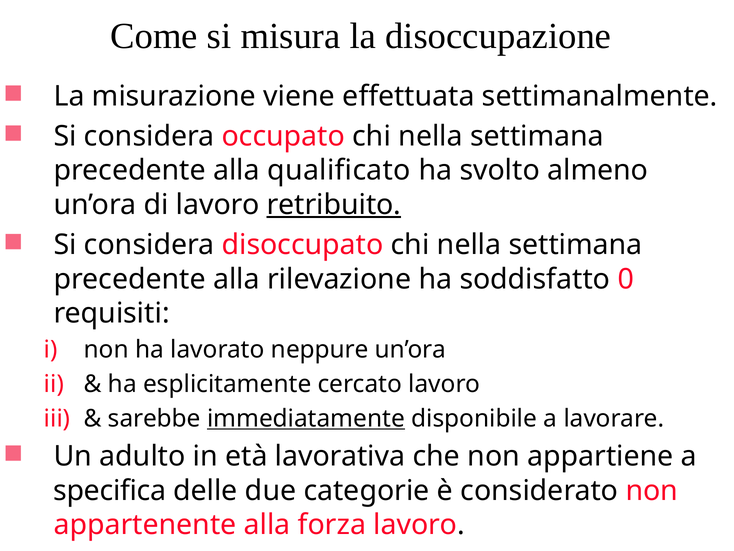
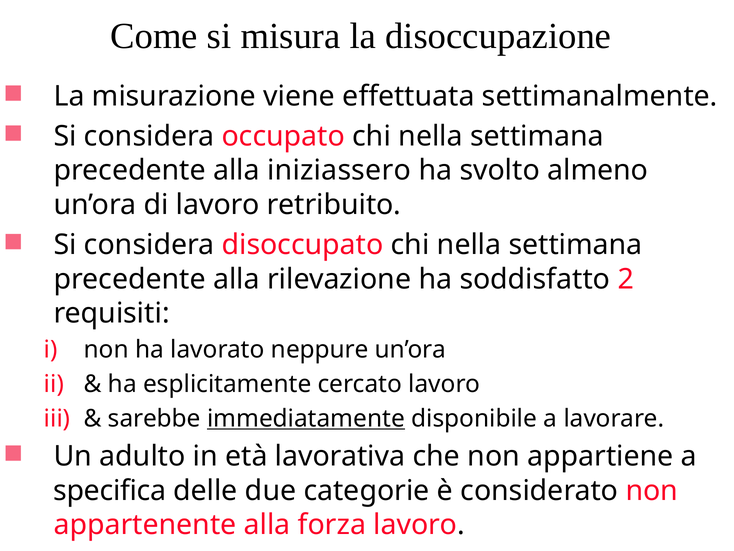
qualificato: qualificato -> iniziassero
retribuito underline: present -> none
0: 0 -> 2
